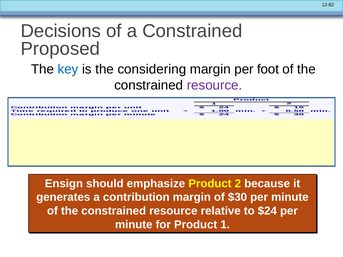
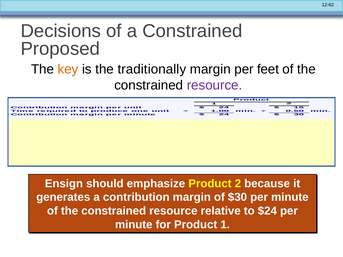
key colour: blue -> orange
considering: considering -> traditionally
foot: foot -> feet
